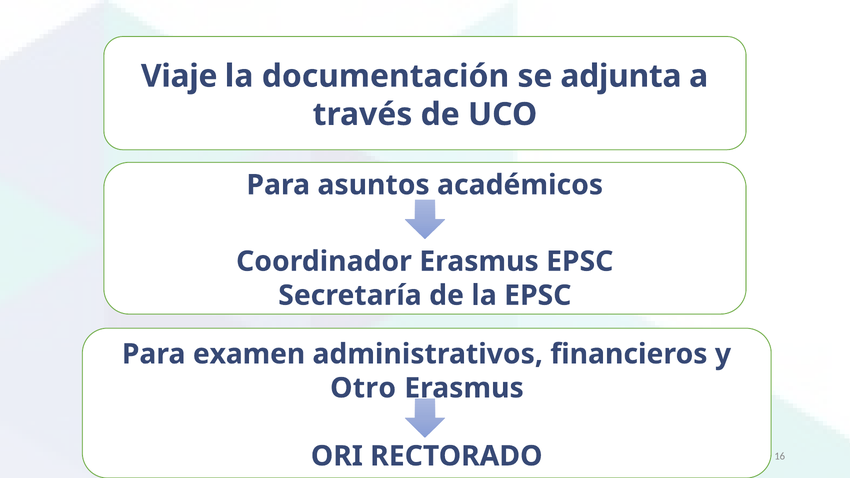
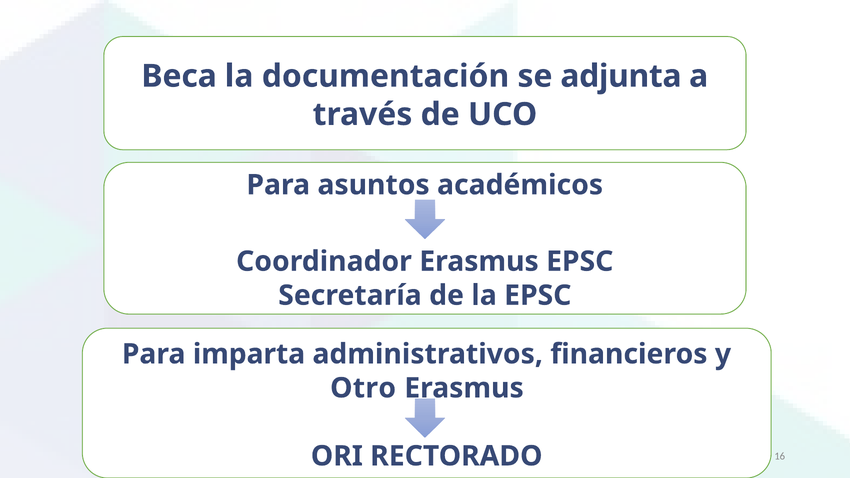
Viaje: Viaje -> Beca
examen: examen -> imparta
